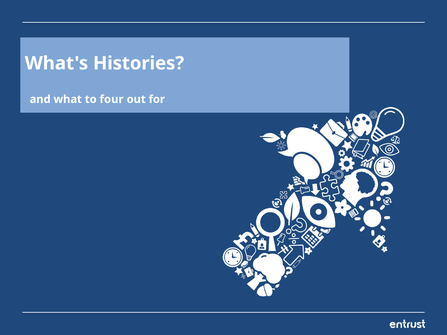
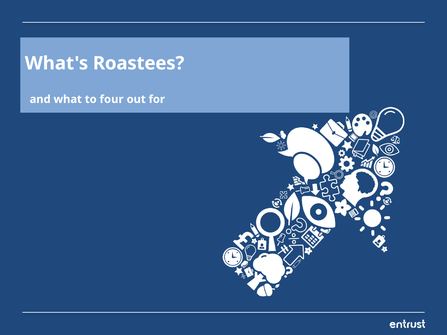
Histories: Histories -> Roastees
